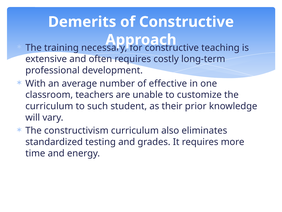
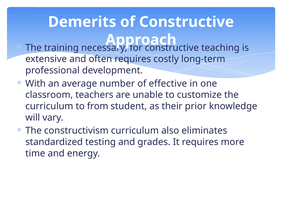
such: such -> from
